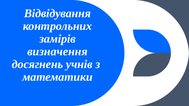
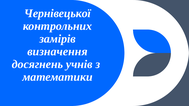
Відвідування: Відвідування -> Чернівецької
